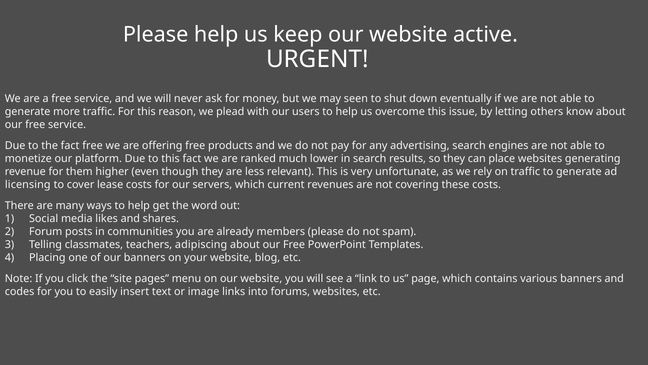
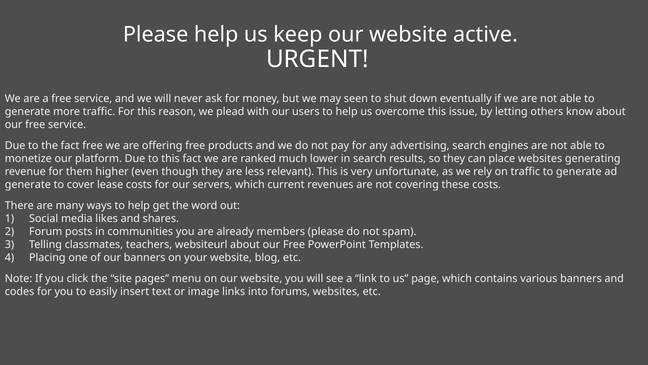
licensing at (28, 185): licensing -> generate
adipiscing: adipiscing -> websiteurl
